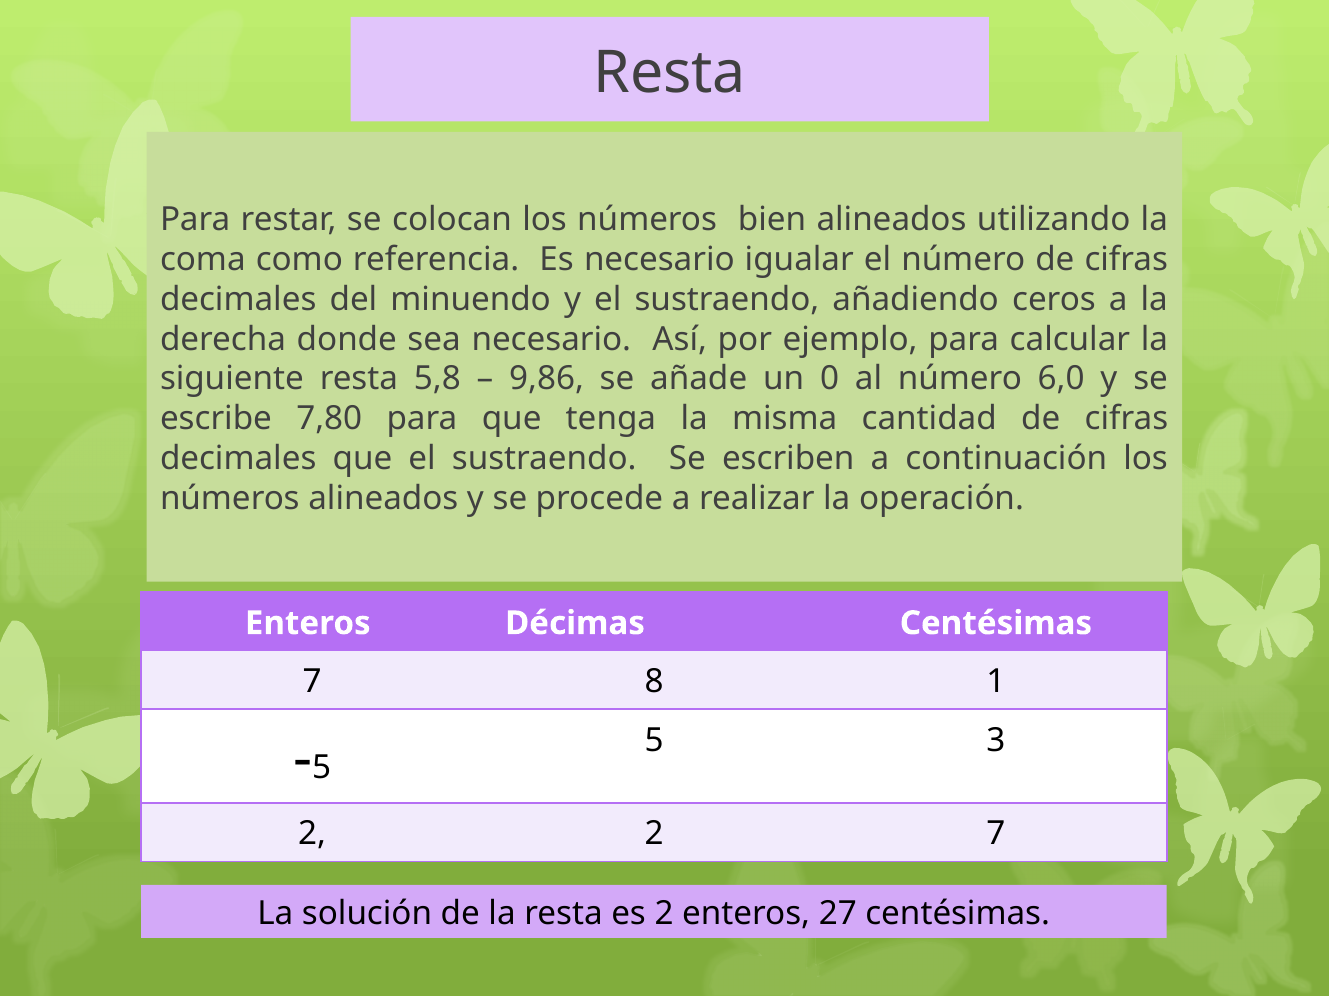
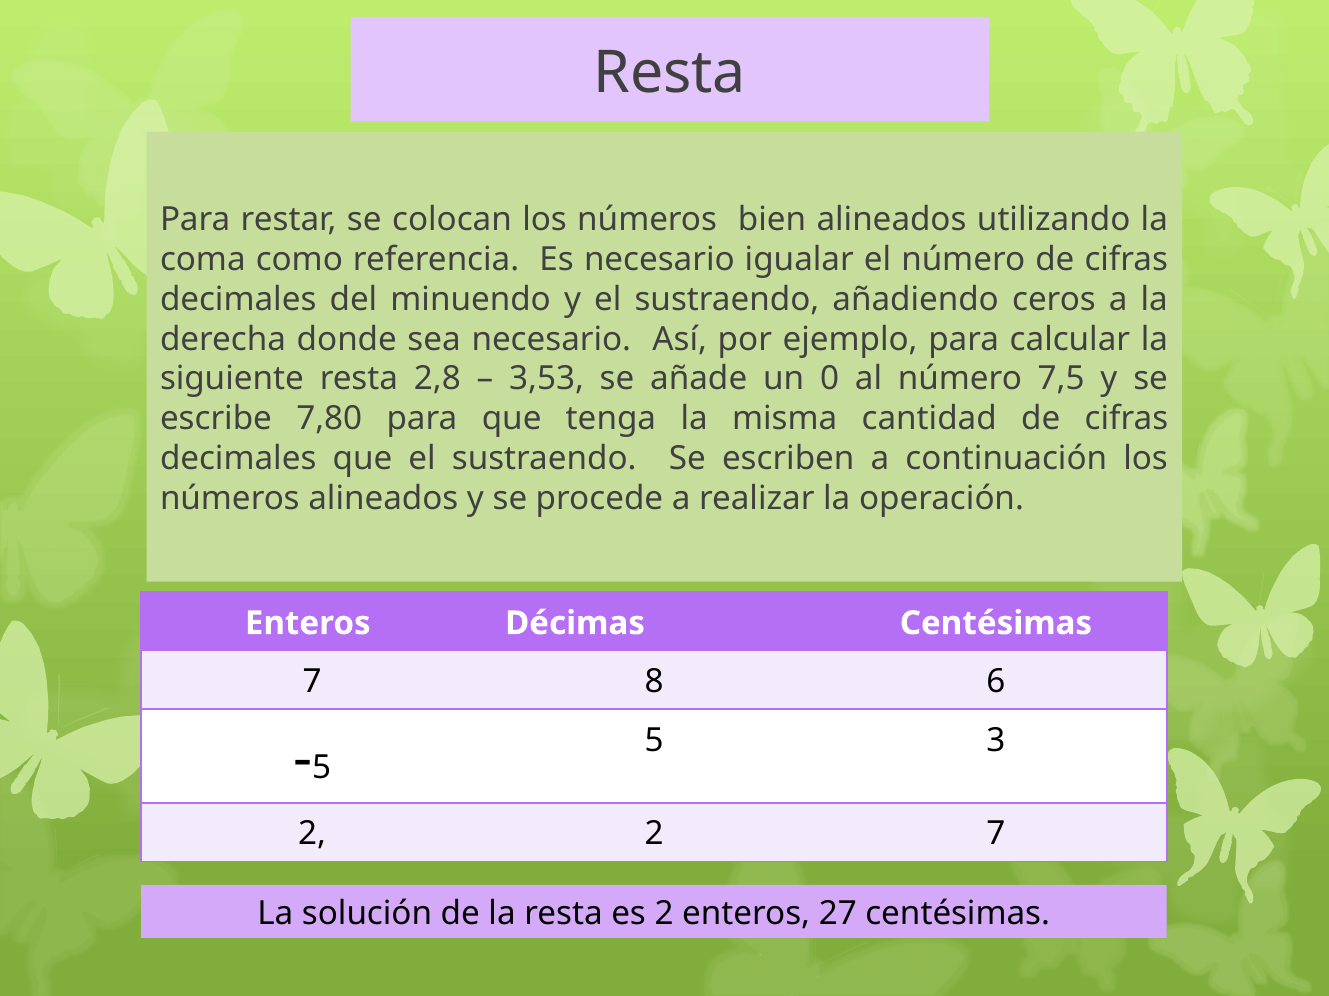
5,8: 5,8 -> 2,8
9,86: 9,86 -> 3,53
6,0: 6,0 -> 7,5
1: 1 -> 6
